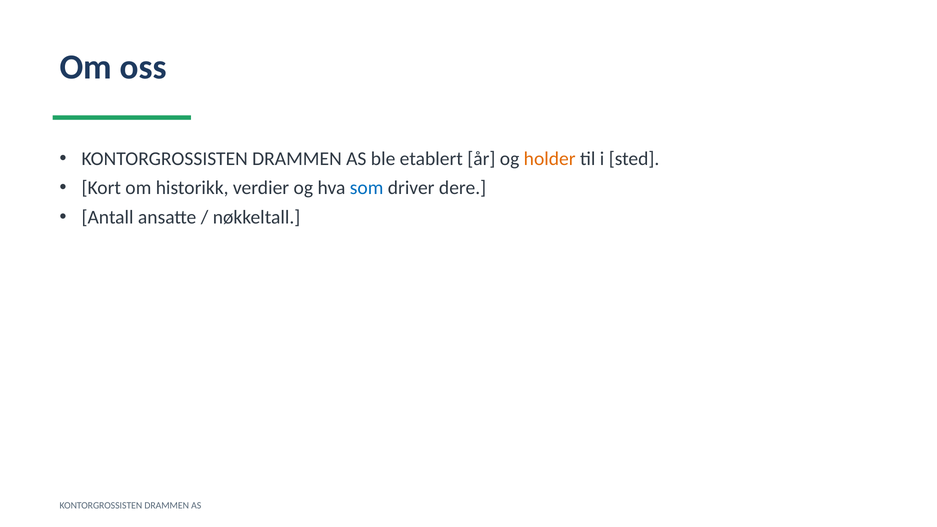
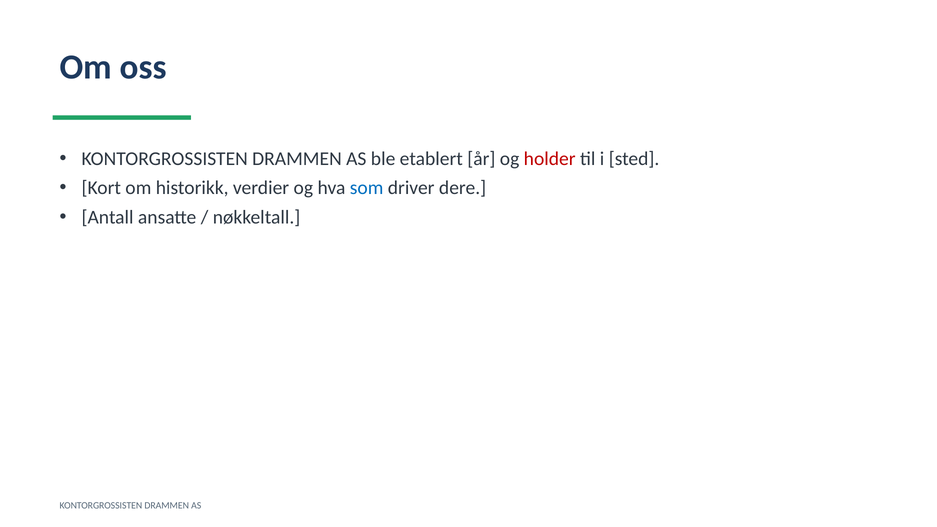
holder colour: orange -> red
